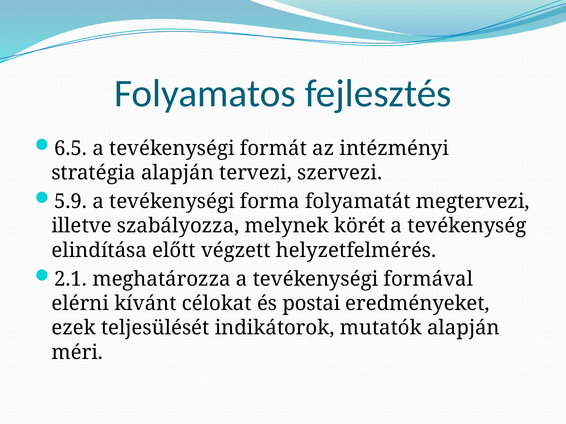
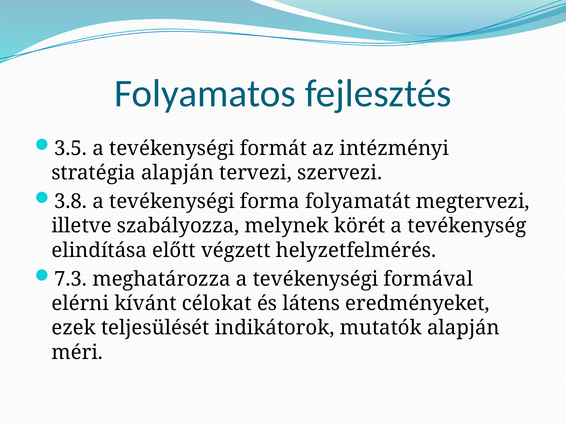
6.5: 6.5 -> 3.5
5.9: 5.9 -> 3.8
2.1: 2.1 -> 7.3
postai: postai -> látens
